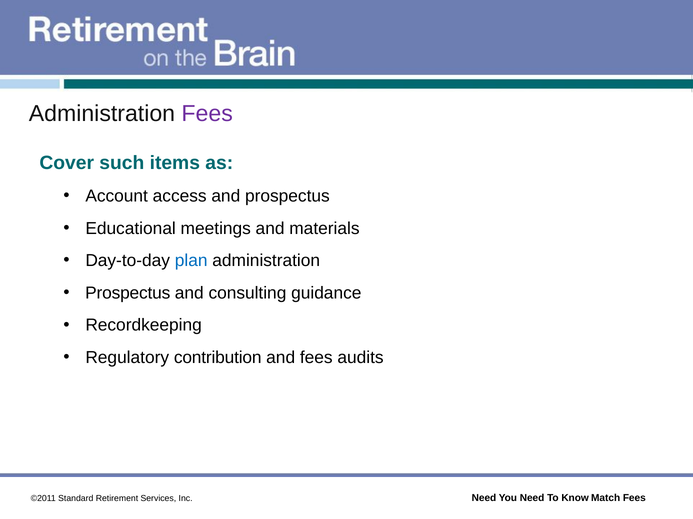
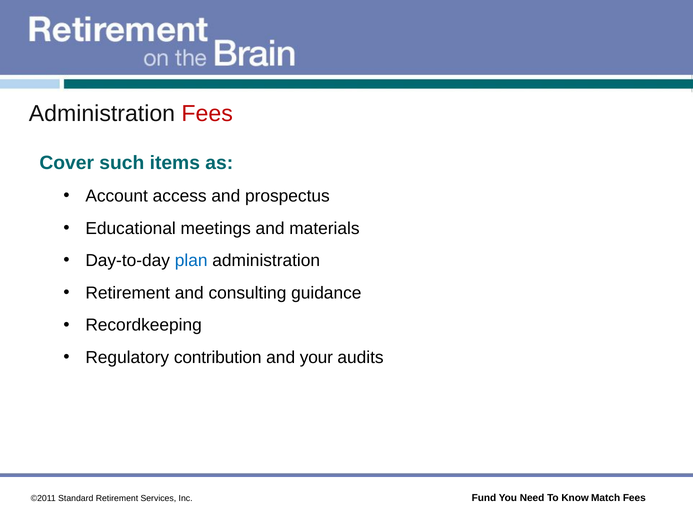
Fees at (207, 114) colour: purple -> red
Prospectus at (128, 293): Prospectus -> Retirement
and fees: fees -> your
Inc Need: Need -> Fund
